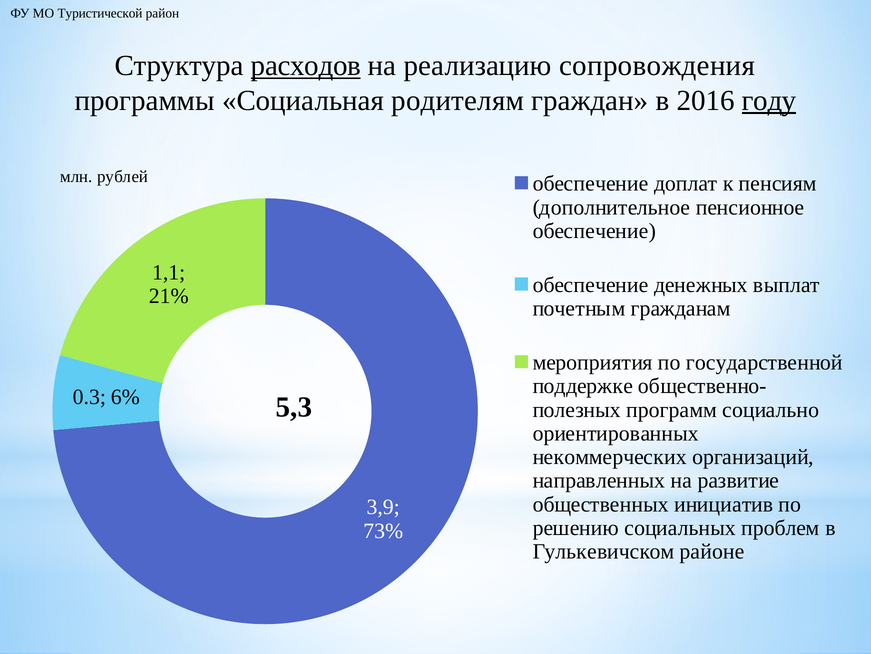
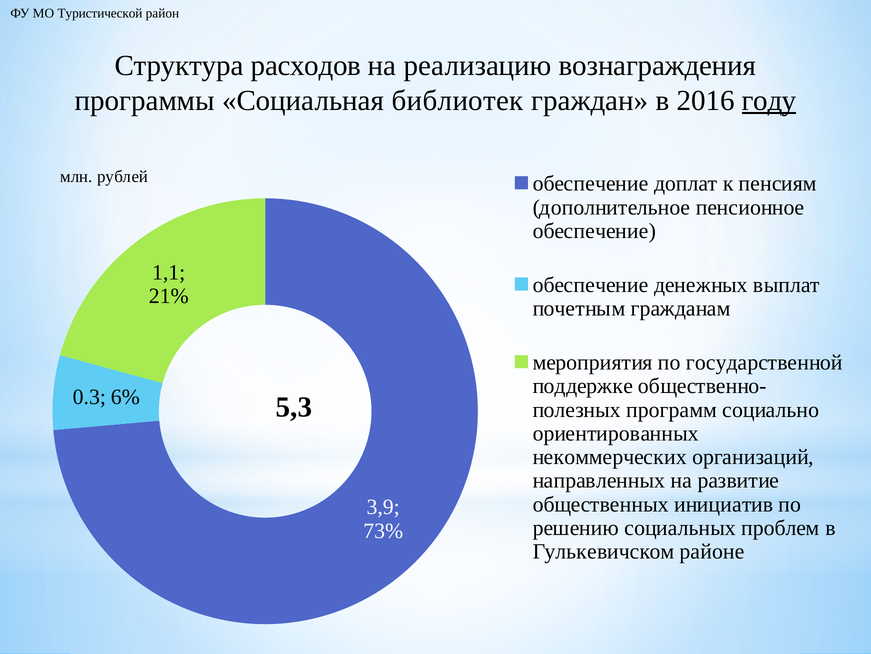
расходов underline: present -> none
сопровождения: сопровождения -> вознаграждения
родителям: родителям -> библиотек
